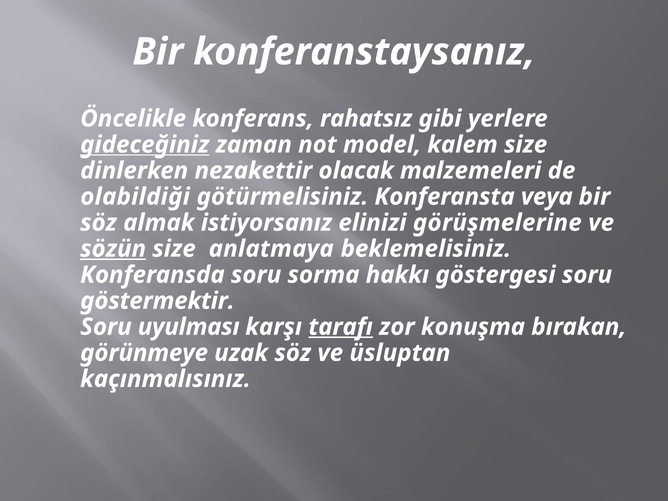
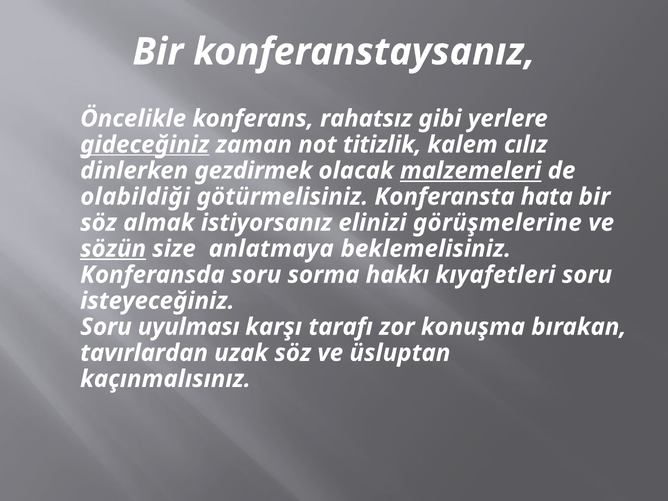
model: model -> titizlik
kalem size: size -> cılız
nezakettir: nezakettir -> gezdirmek
malzemeleri underline: none -> present
veya: veya -> hata
göstergesi: göstergesi -> kıyafetleri
göstermektir: göstermektir -> isteyeceğiniz
tarafı underline: present -> none
görünmeye: görünmeye -> tavırlardan
